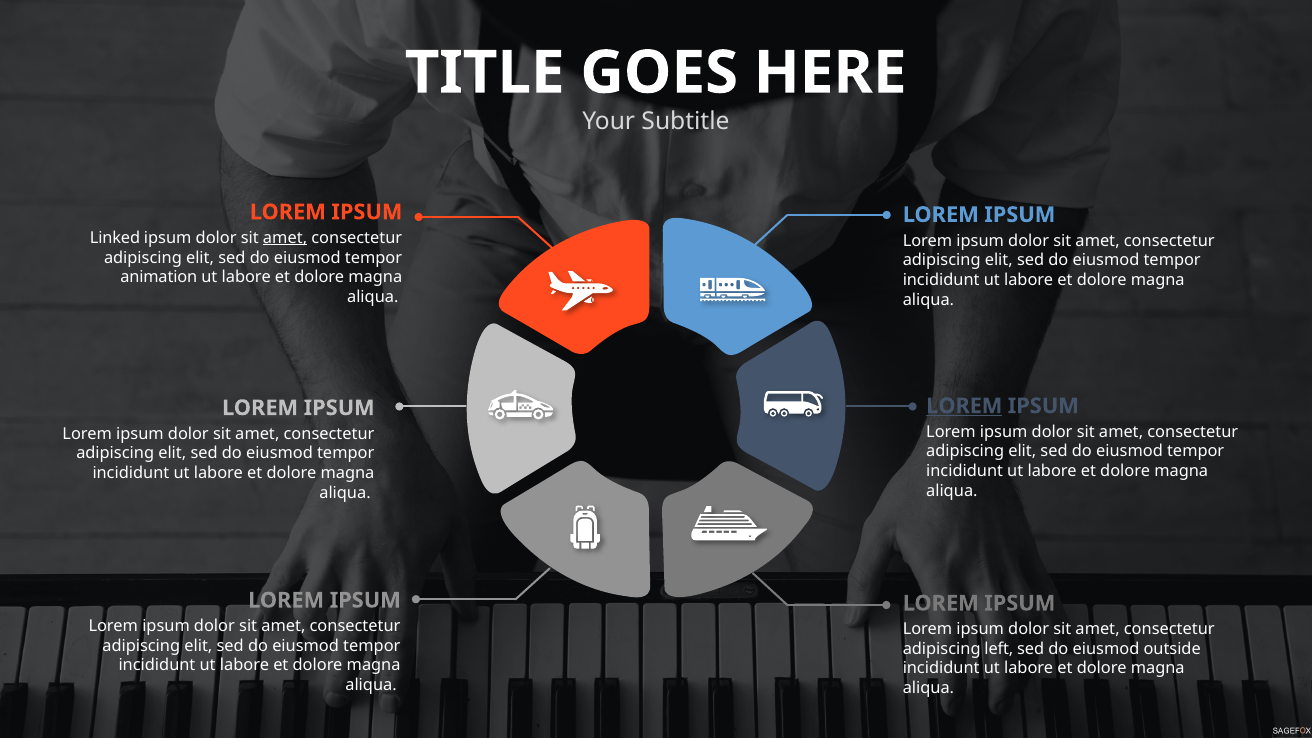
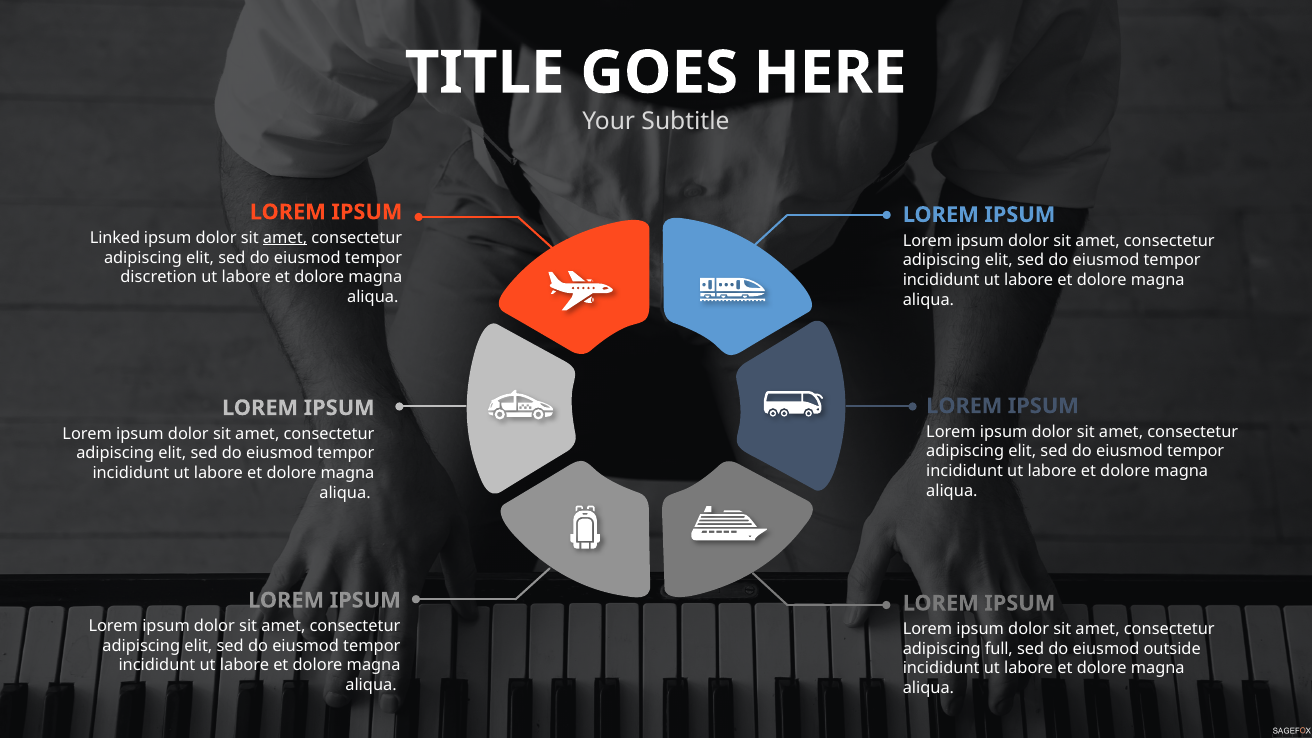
animation: animation -> discretion
LOREM at (964, 406) underline: present -> none
left: left -> full
